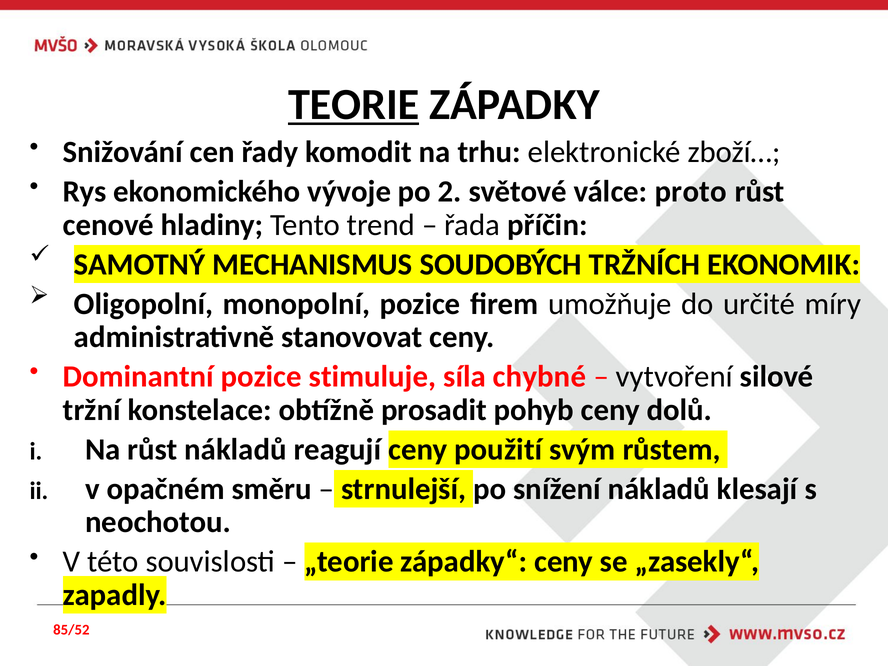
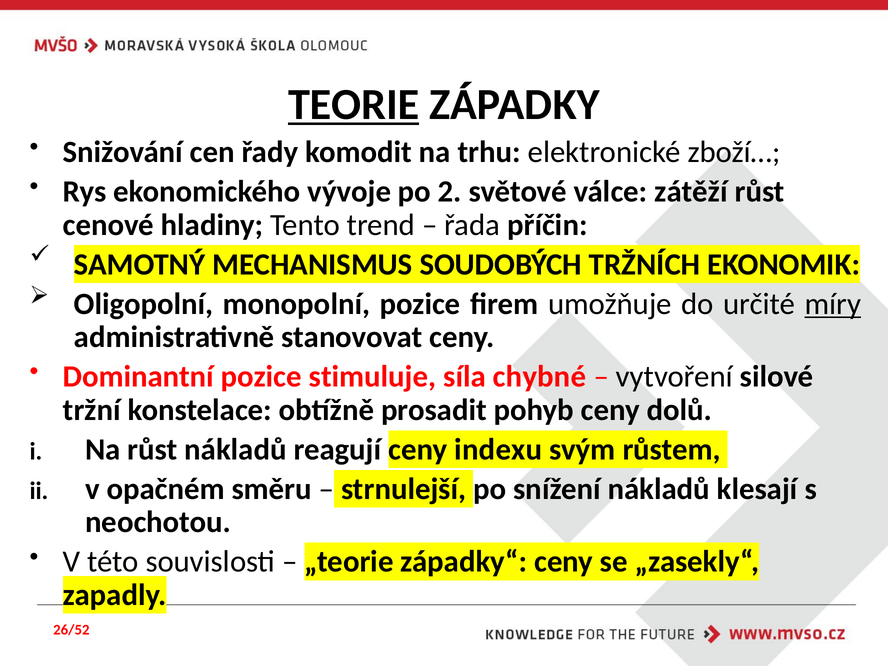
proto: proto -> zátěží
míry underline: none -> present
použití: použití -> indexu
85/52: 85/52 -> 26/52
